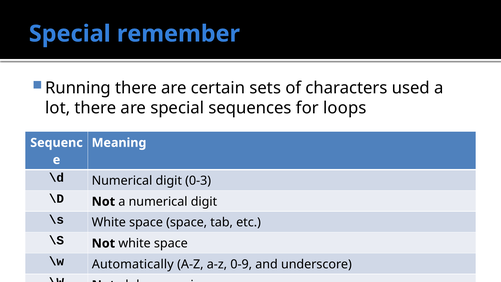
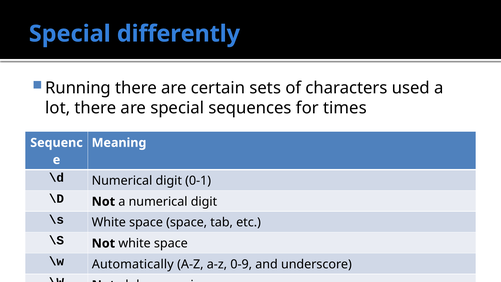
remember: remember -> differently
loops: loops -> times
0-3: 0-3 -> 0-1
